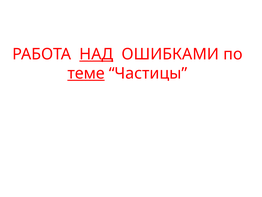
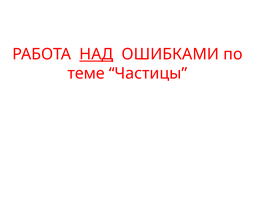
теме underline: present -> none
